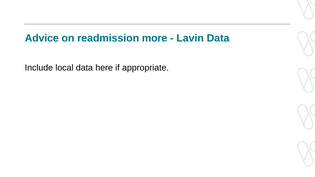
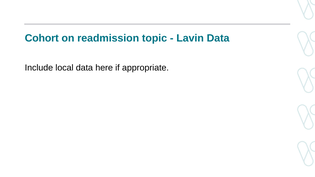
Advice: Advice -> Cohort
more: more -> topic
